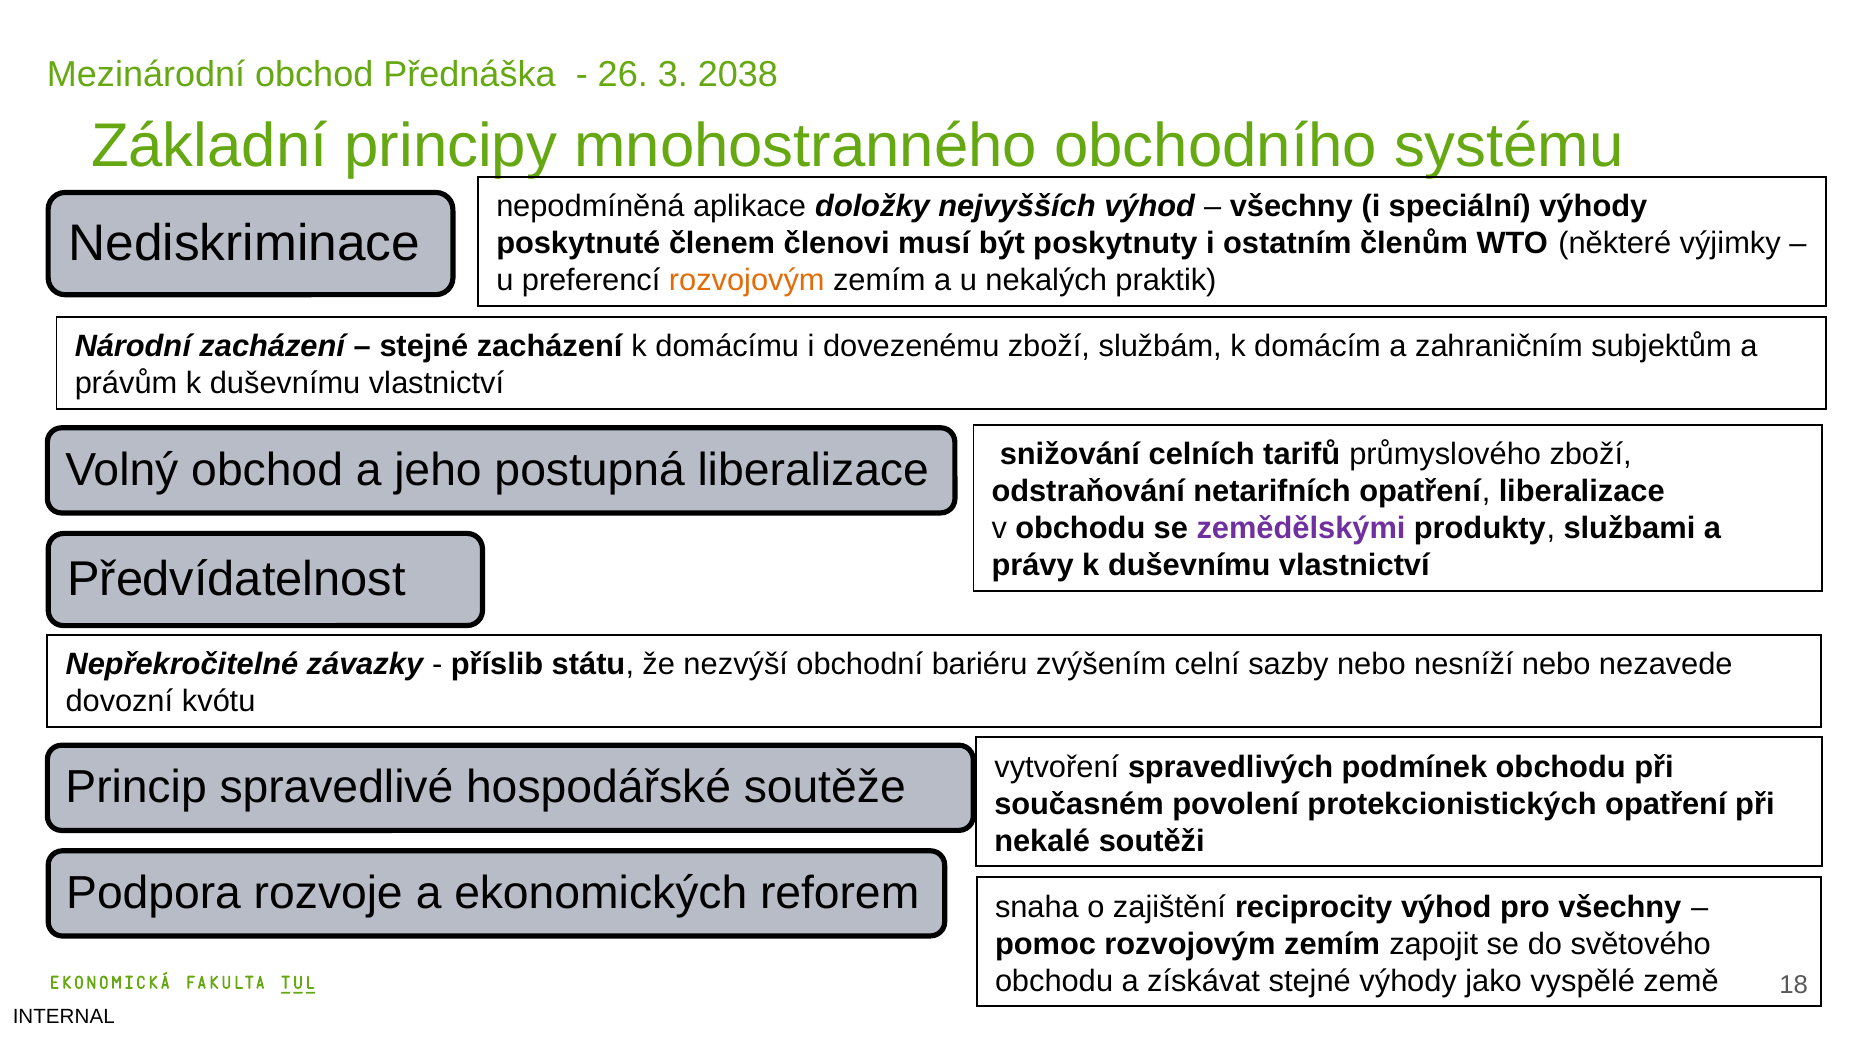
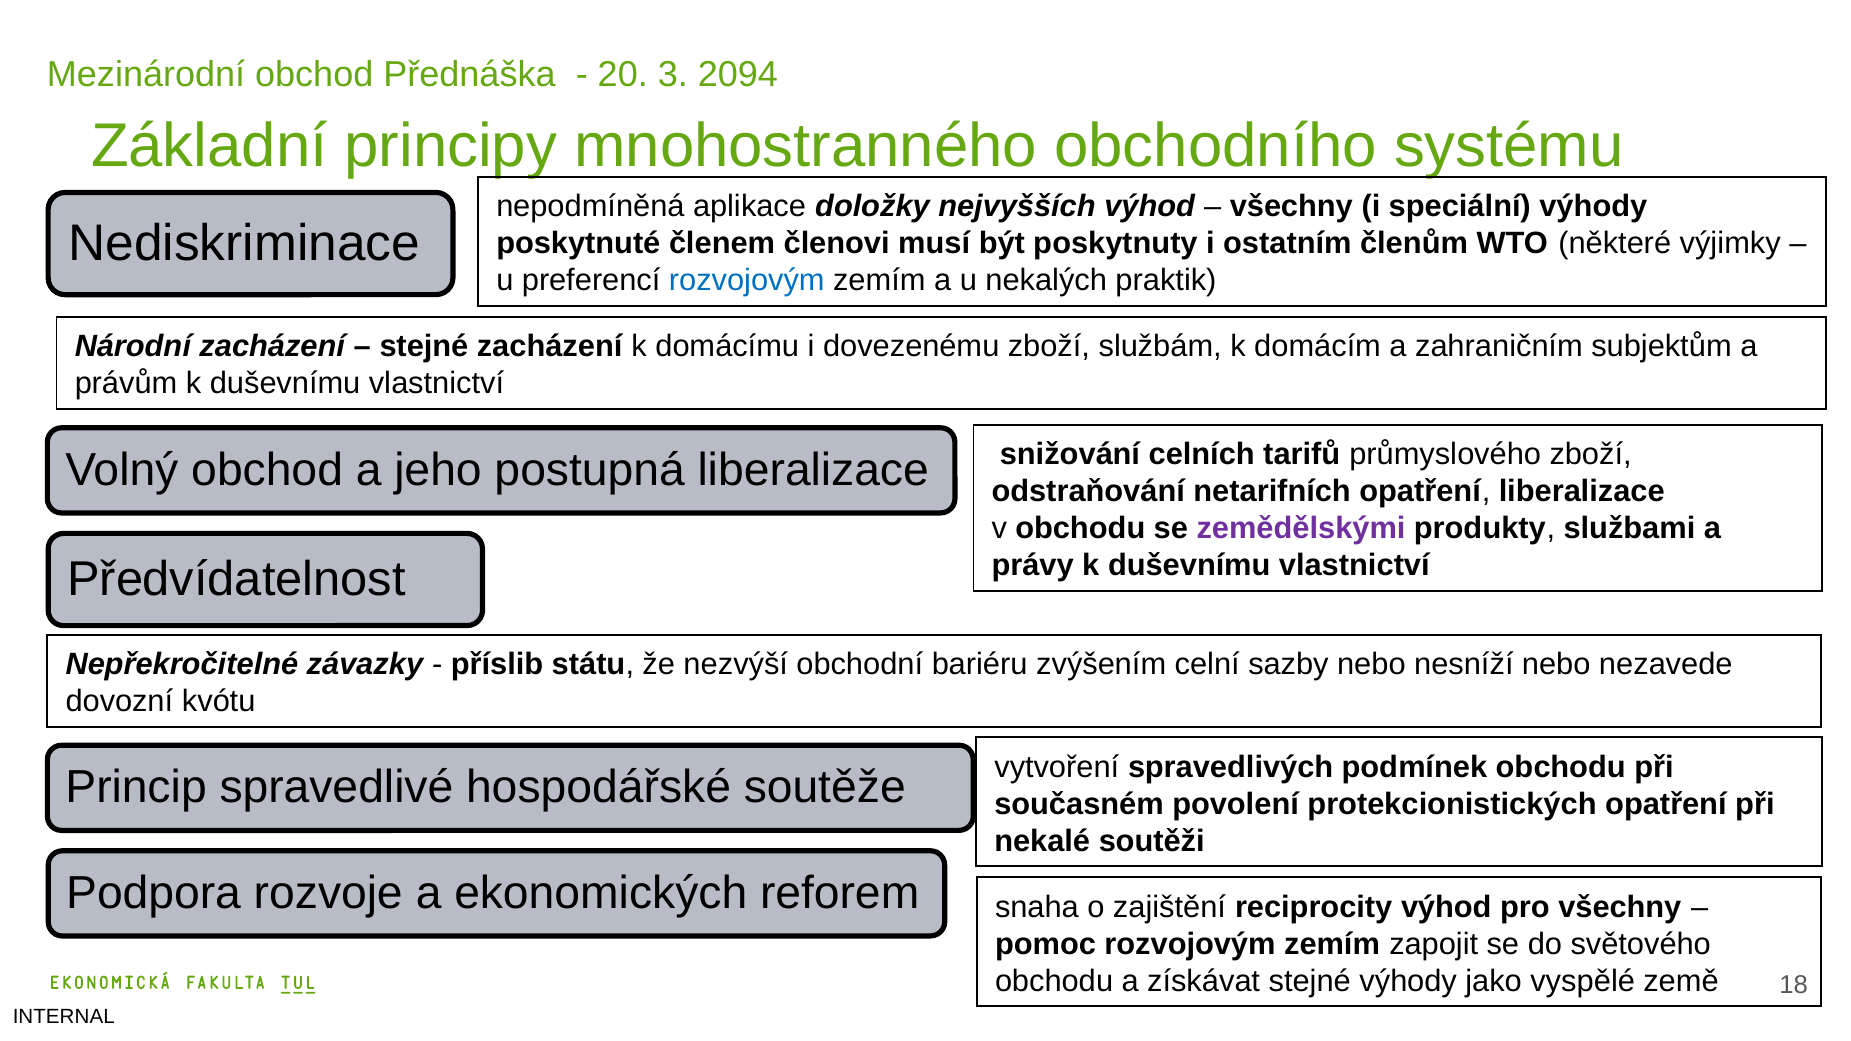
26: 26 -> 20
2038: 2038 -> 2094
rozvojovým at (747, 281) colour: orange -> blue
